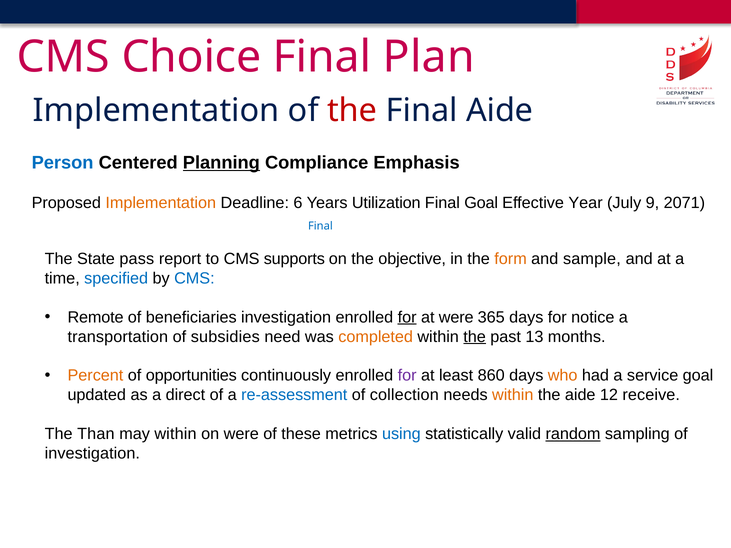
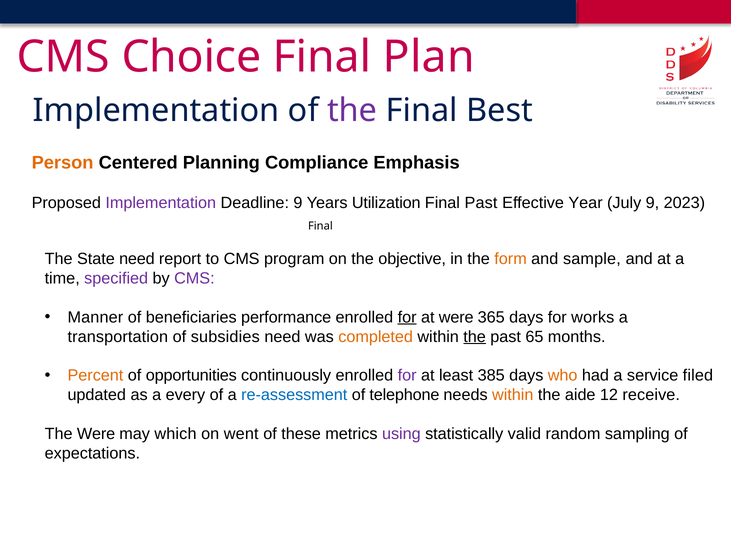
the at (352, 111) colour: red -> purple
Final Aide: Aide -> Best
Person colour: blue -> orange
Planning underline: present -> none
Implementation at (161, 203) colour: orange -> purple
Deadline 6: 6 -> 9
Final Goal: Goal -> Past
2071: 2071 -> 2023
Final at (320, 226) colour: blue -> black
State pass: pass -> need
supports: supports -> program
specified colour: blue -> purple
CMS at (194, 278) colour: blue -> purple
Remote: Remote -> Manner
beneficiaries investigation: investigation -> performance
notice: notice -> works
13: 13 -> 65
860: 860 -> 385
service goal: goal -> filed
direct: direct -> every
collection: collection -> telephone
The Than: Than -> Were
may within: within -> which
on were: were -> went
using colour: blue -> purple
random underline: present -> none
investigation at (92, 454): investigation -> expectations
